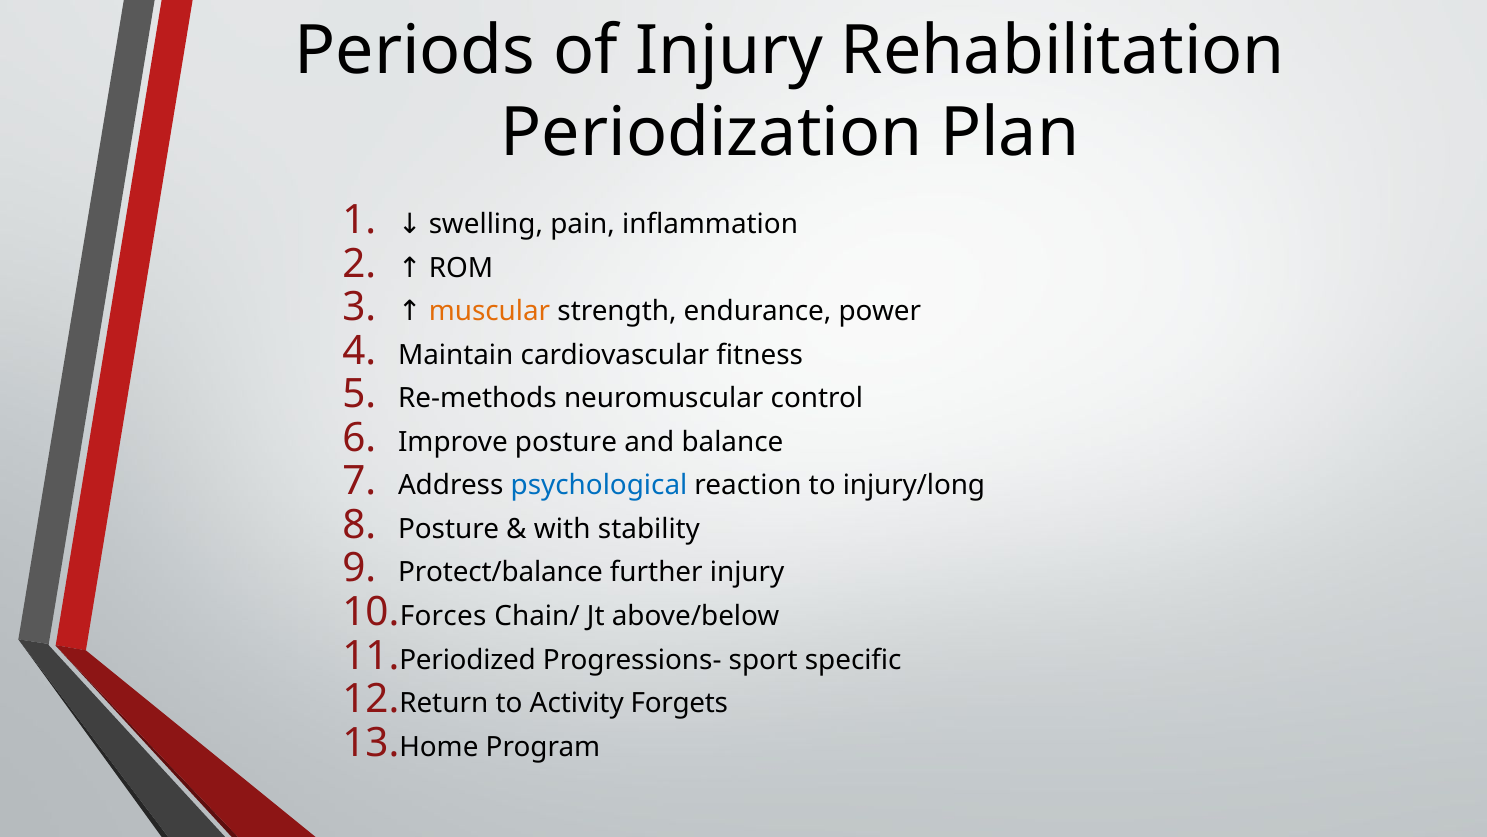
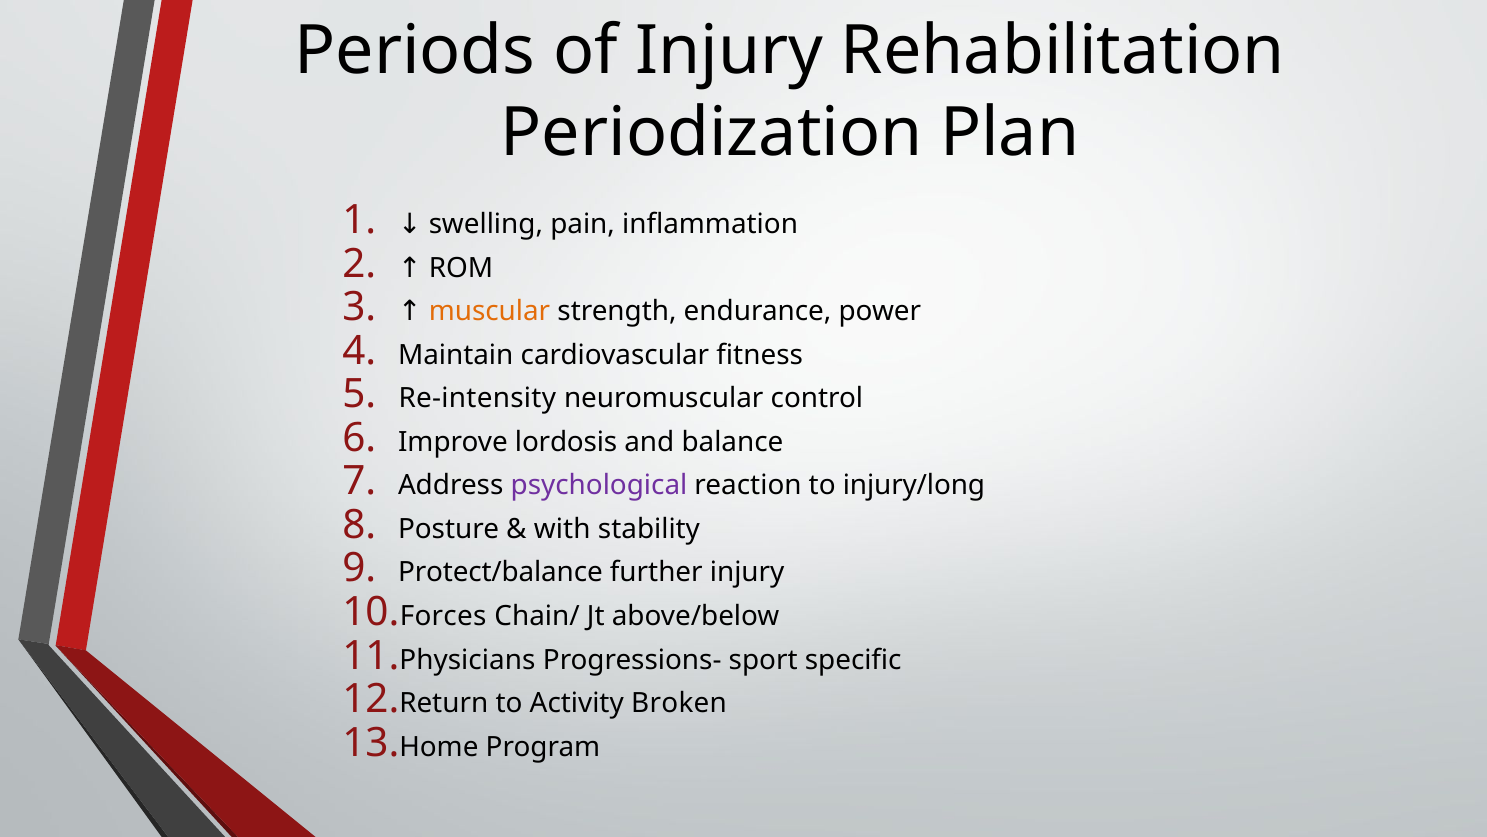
Re-methods: Re-methods -> Re-intensity
Improve posture: posture -> lordosis
psychological colour: blue -> purple
Periodized: Periodized -> Physicians
Forgets: Forgets -> Broken
